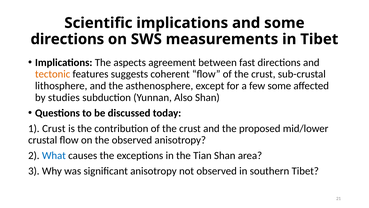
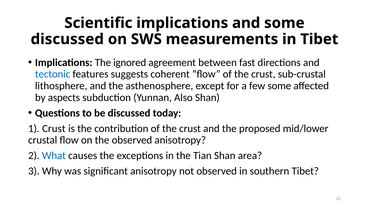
directions at (67, 39): directions -> discussed
aspects: aspects -> ignored
tectonic colour: orange -> blue
studies: studies -> aspects
